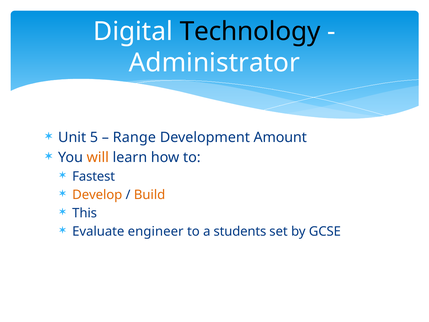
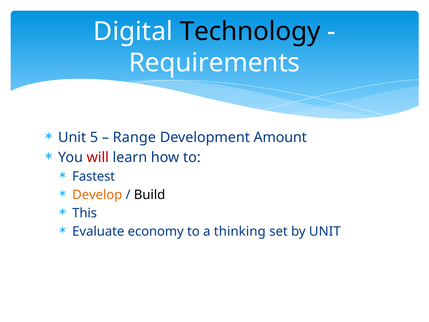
Administrator: Administrator -> Requirements
will colour: orange -> red
Build colour: orange -> black
engineer: engineer -> economy
students: students -> thinking
by GCSE: GCSE -> UNIT
